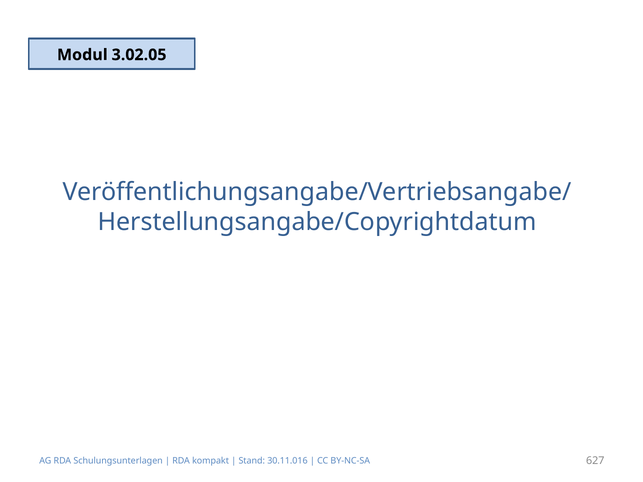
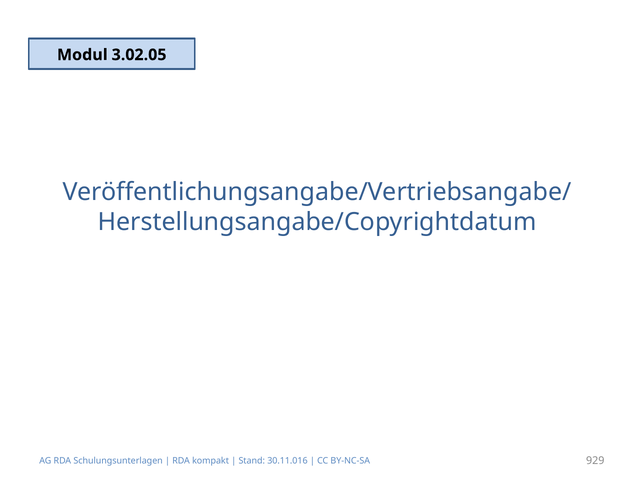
627: 627 -> 929
